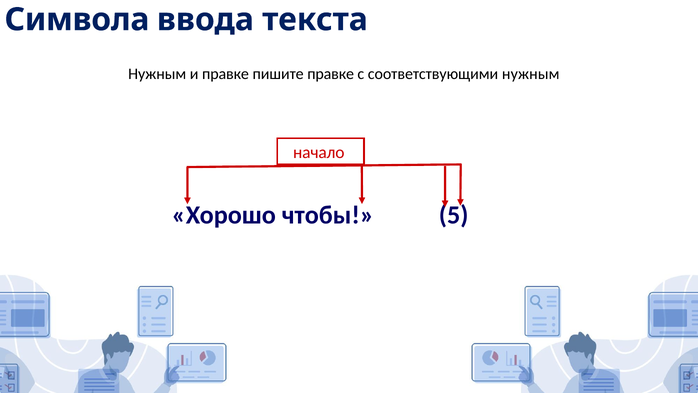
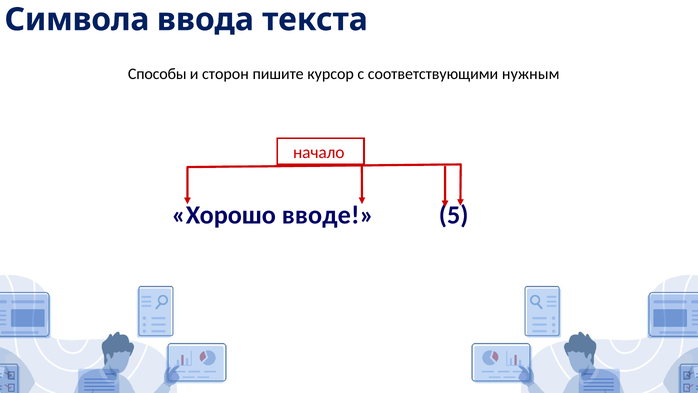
Нужным at (157, 74): Нужным -> Способы
и правке: правке -> сторон
пишите правке: правке -> курсор
чтобы: чтобы -> вводе
